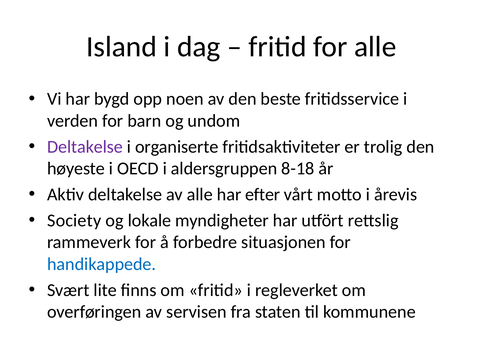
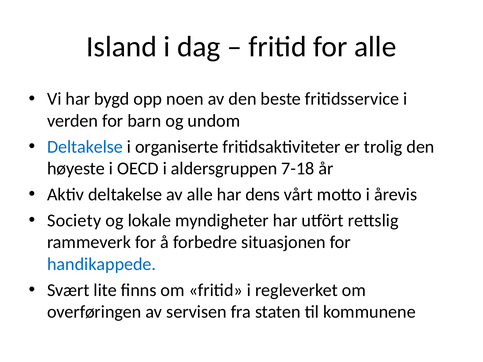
Deltakelse at (85, 147) colour: purple -> blue
8-18: 8-18 -> 7-18
efter: efter -> dens
